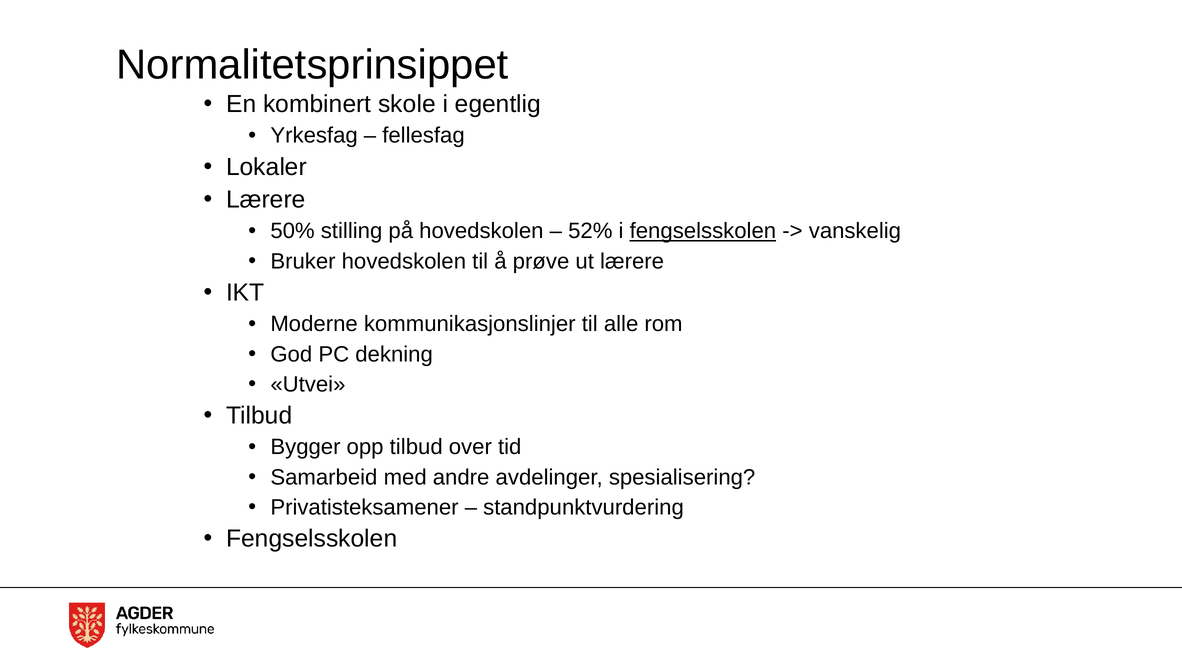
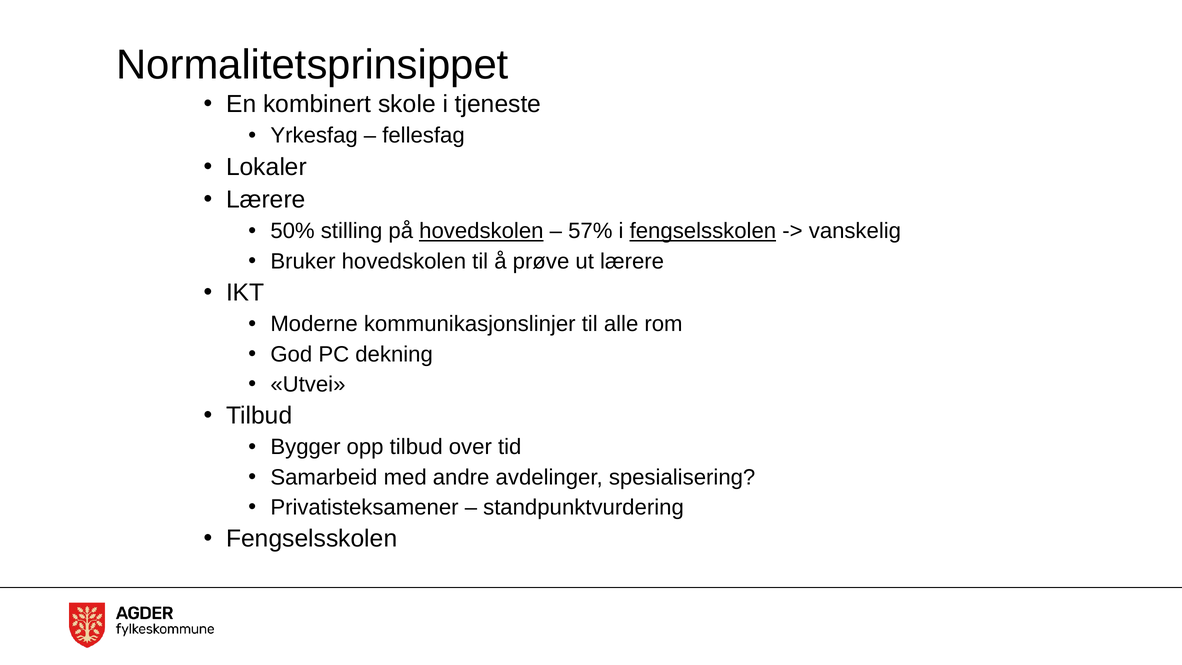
egentlig: egentlig -> tjeneste
hovedskolen at (481, 231) underline: none -> present
52%: 52% -> 57%
